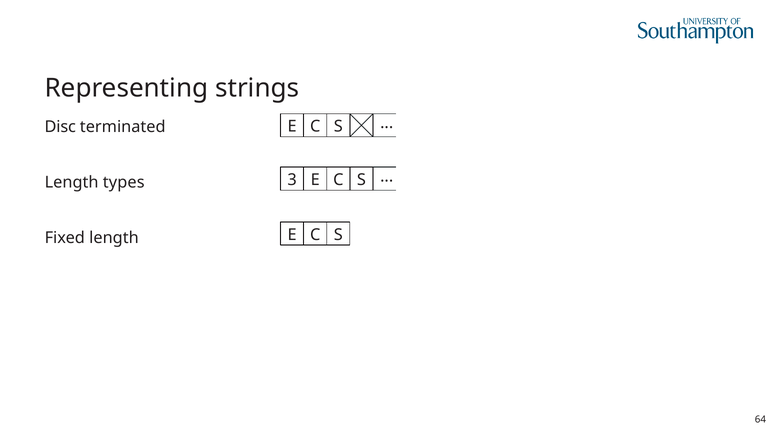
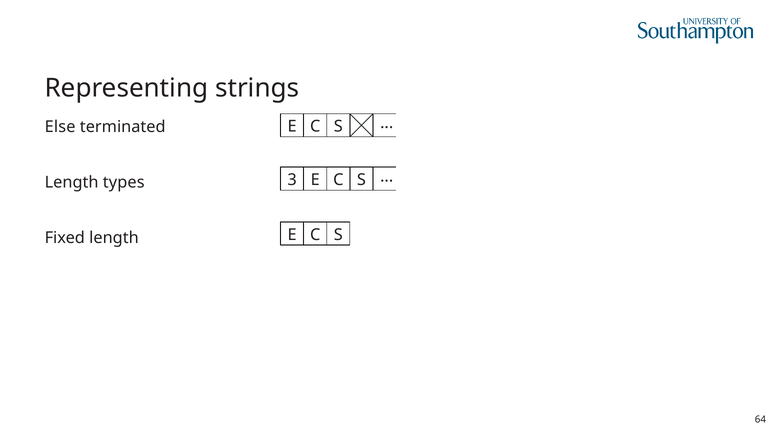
Disc: Disc -> Else
